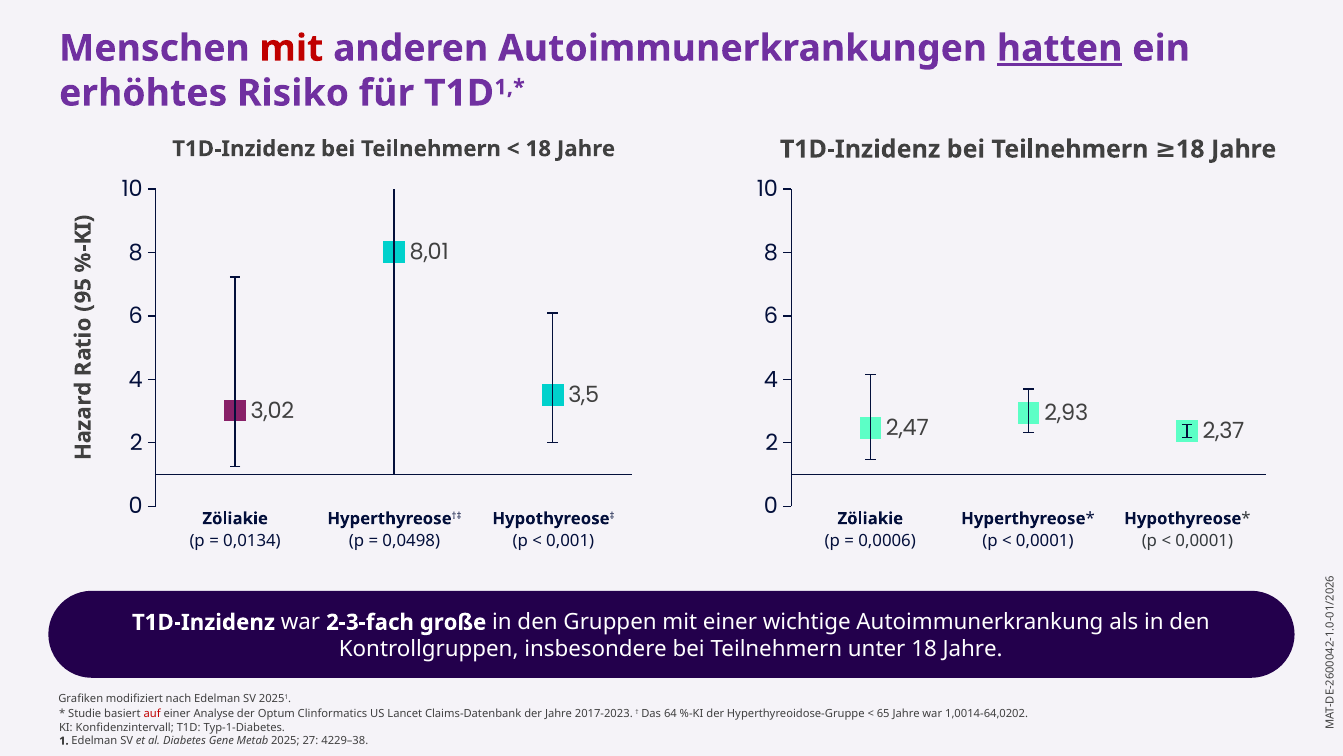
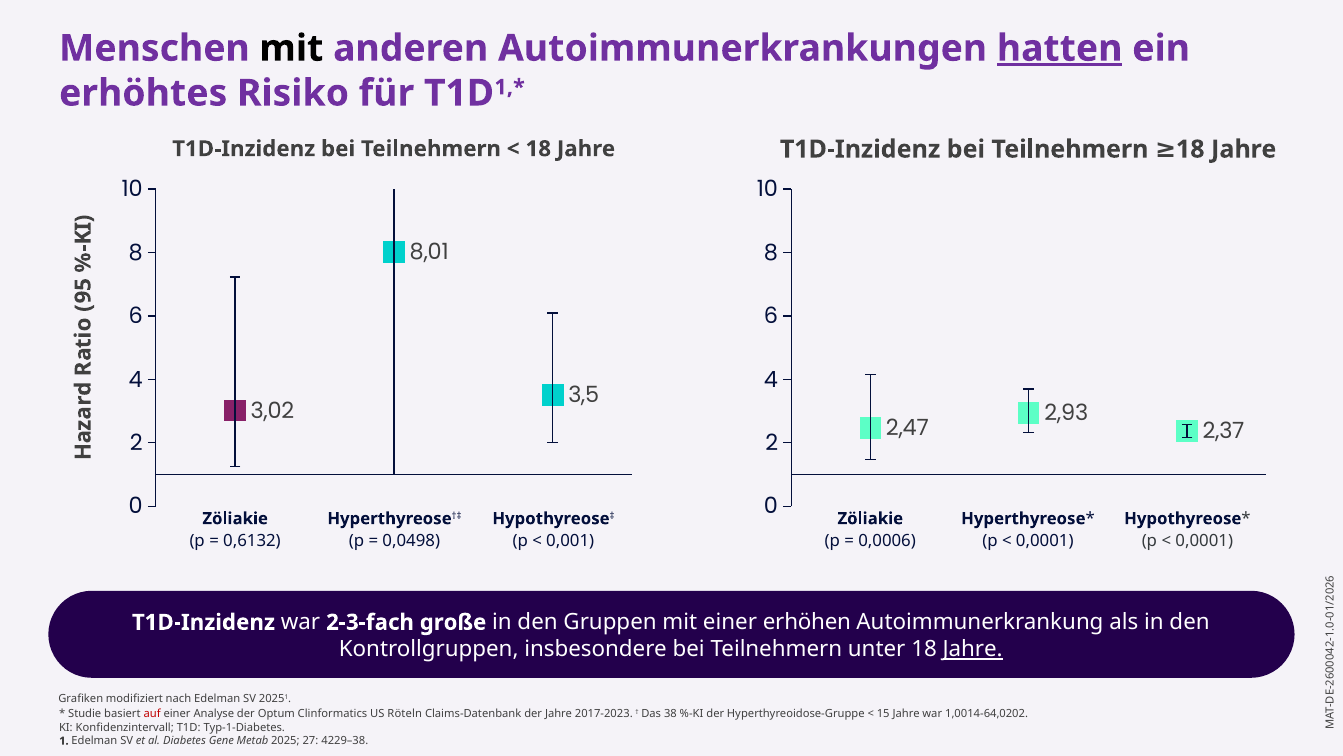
mit at (291, 48) colour: red -> black
0,0134: 0,0134 -> 0,6132
wichtige: wichtige -> erhöhen
Jahre at (973, 649) underline: none -> present
Lancet: Lancet -> Röteln
64: 64 -> 38
65: 65 -> 15
